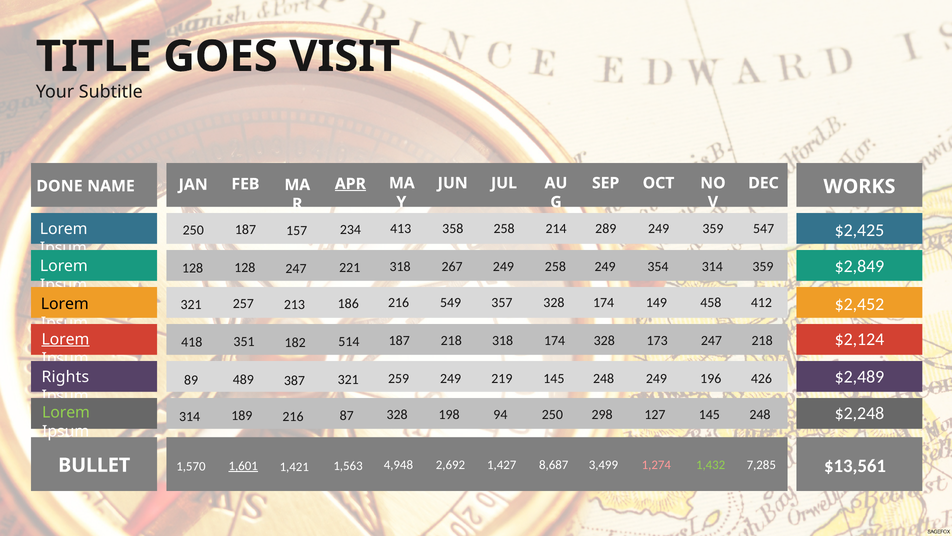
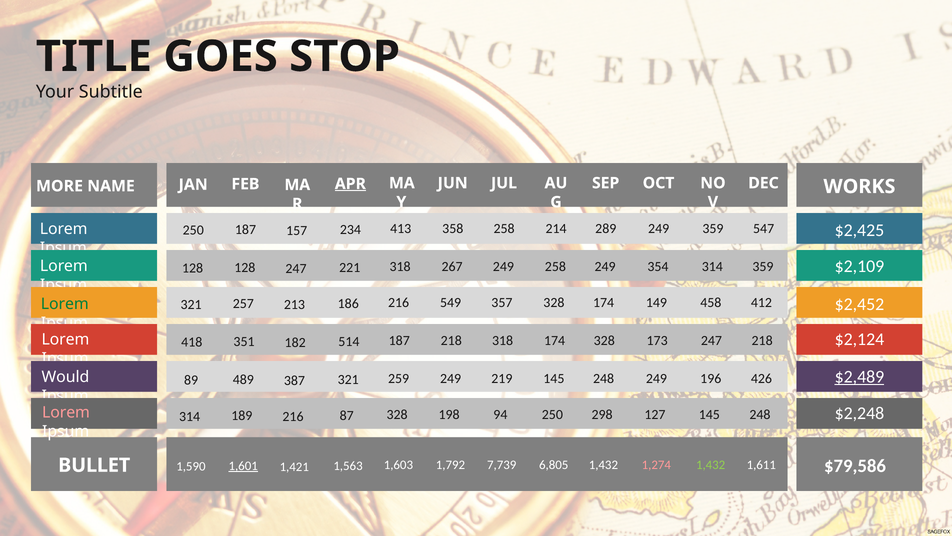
VISIT: VISIT -> STOP
DONE: DONE -> MORE
$2,849: $2,849 -> $2,109
Lorem at (65, 304) colour: black -> green
Lorem at (65, 339) underline: present -> none
$2,489 underline: none -> present
Rights: Rights -> Would
Lorem at (66, 412) colour: light green -> pink
$13,561: $13,561 -> $79,586
4,948: 4,948 -> 1,603
2,692: 2,692 -> 1,792
1,427: 1,427 -> 7,739
8,687: 8,687 -> 6,805
3,499 at (603, 465): 3,499 -> 1,432
7,285: 7,285 -> 1,611
1,570: 1,570 -> 1,590
